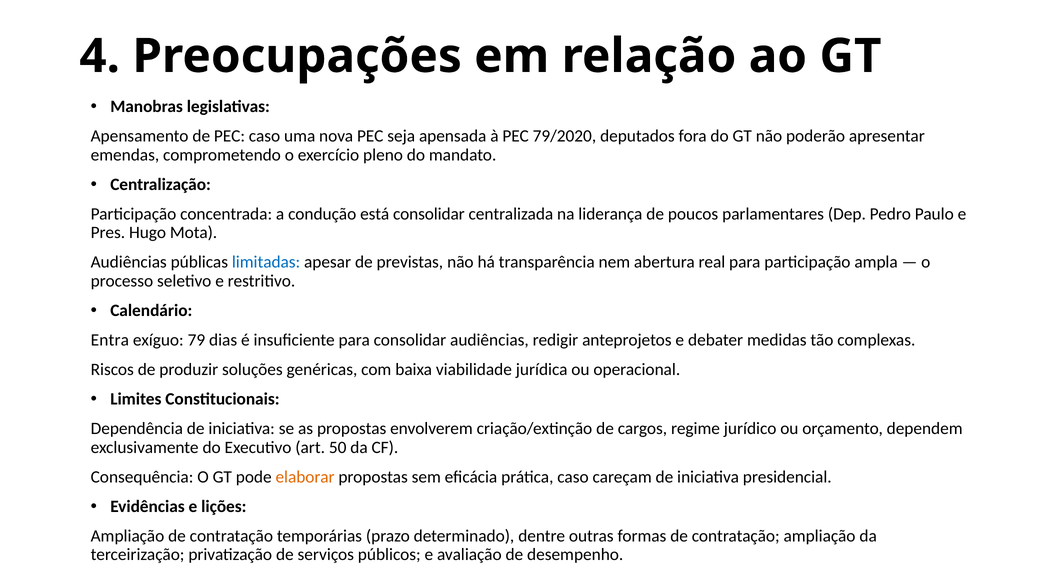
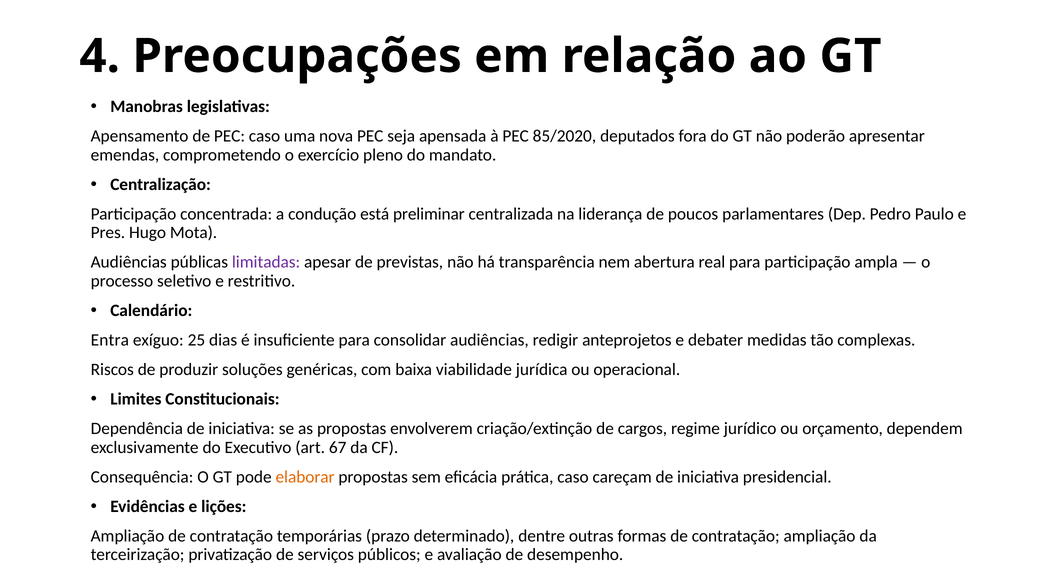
79/2020: 79/2020 -> 85/2020
está consolidar: consolidar -> preliminar
limitadas colour: blue -> purple
79: 79 -> 25
50: 50 -> 67
